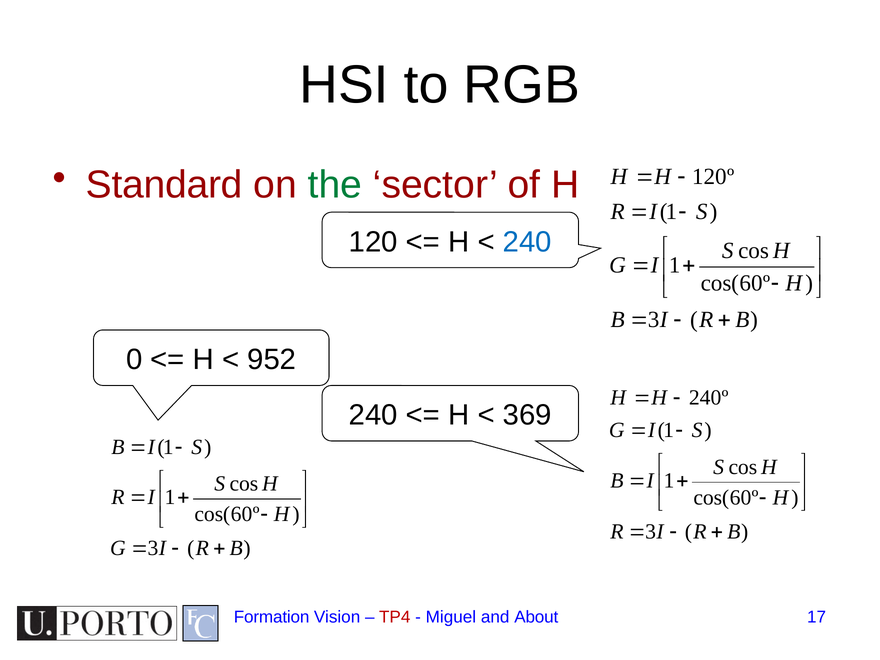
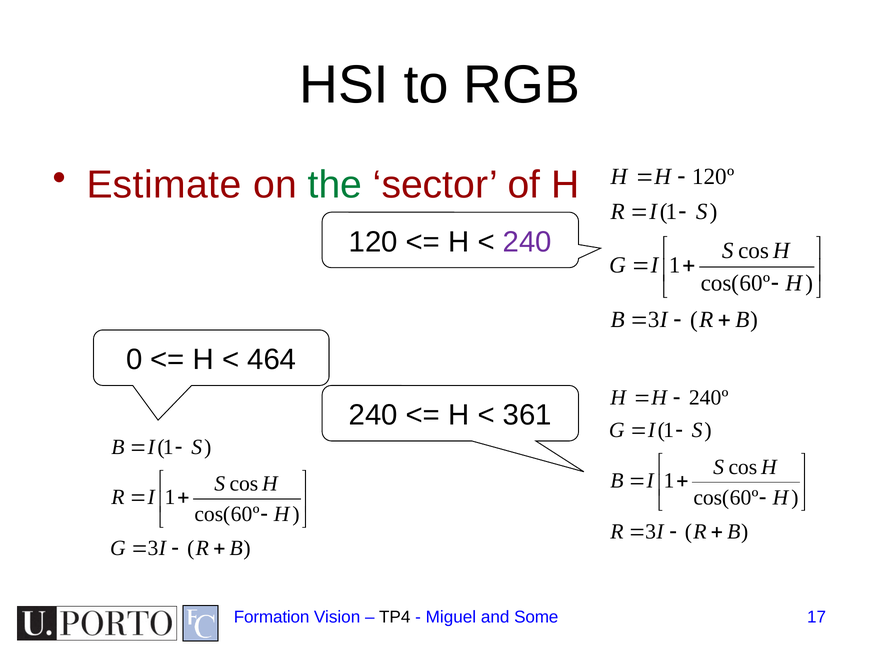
Standard: Standard -> Estimate
240 at (527, 242) colour: blue -> purple
952: 952 -> 464
369: 369 -> 361
TP4 colour: red -> black
About: About -> Some
